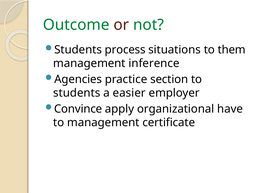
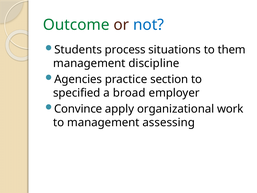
not colour: green -> blue
inference: inference -> discipline
students at (77, 93): students -> specified
easier: easier -> broad
have: have -> work
certificate: certificate -> assessing
